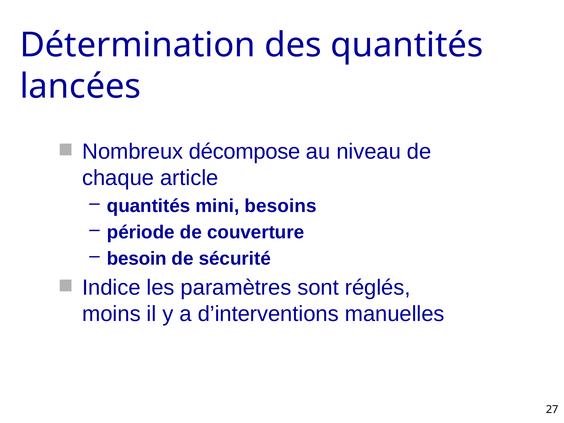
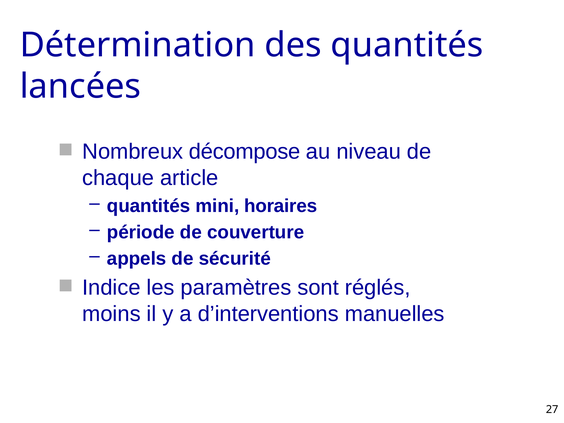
besoins: besoins -> horaires
besoin: besoin -> appels
